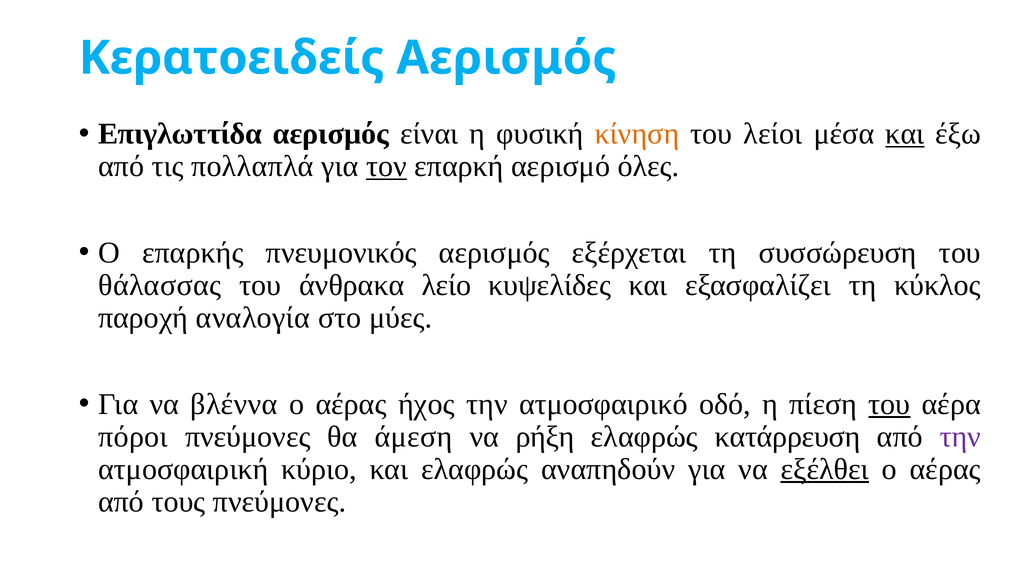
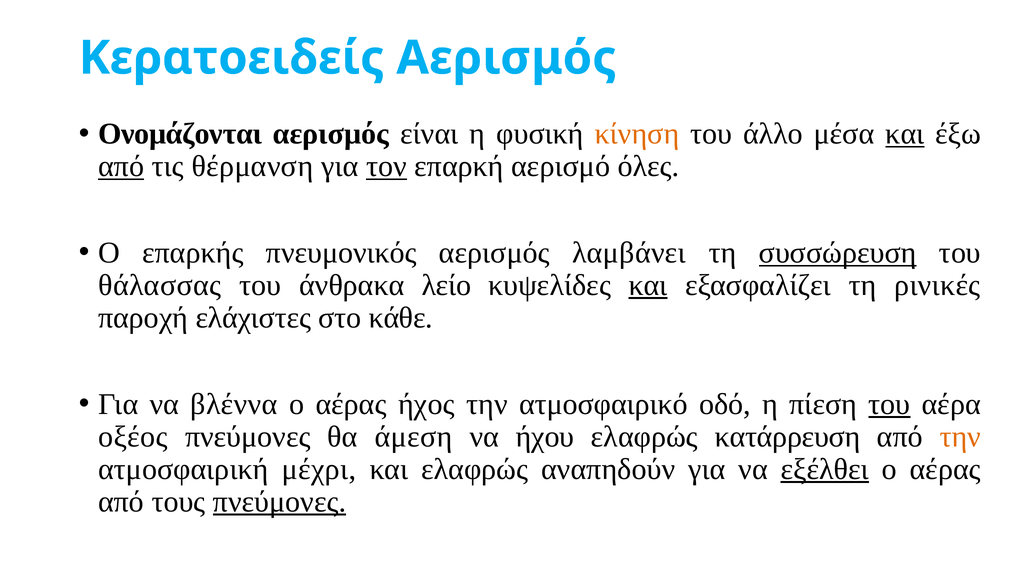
Επιγλωττίδα: Επιγλωττίδα -> Ονομάζονται
λείοι: λείοι -> άλλο
από at (121, 166) underline: none -> present
πολλαπλά: πολλαπλά -> θέρμανση
εξέρχεται: εξέρχεται -> λαμβάνει
συσσώρευση underline: none -> present
και at (648, 285) underline: none -> present
κύκλος: κύκλος -> ρινικές
αναλογία: αναλογία -> ελάχιστες
μύες: μύες -> κάθε
πόροι: πόροι -> οξέος
ρήξη: ρήξη -> ήχου
την at (960, 437) colour: purple -> orange
κύριο: κύριο -> μέχρι
πνεύμονες at (280, 502) underline: none -> present
